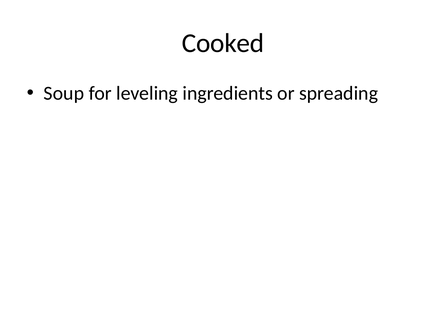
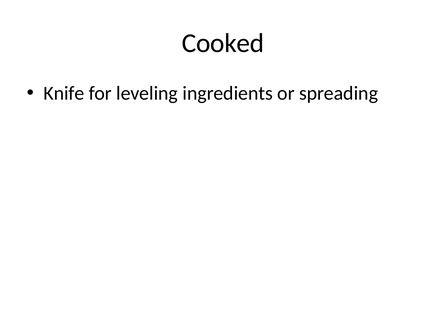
Soup: Soup -> Knife
